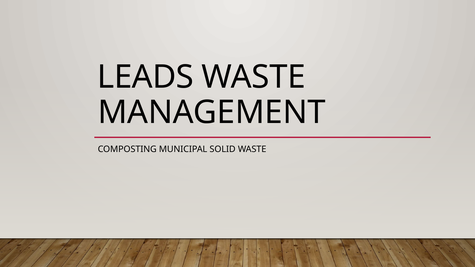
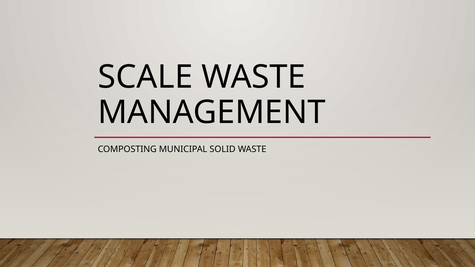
LEADS: LEADS -> SCALE
